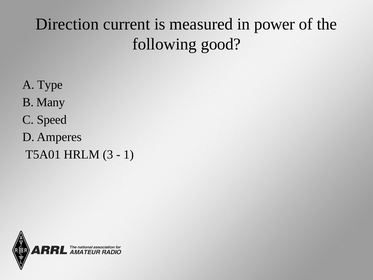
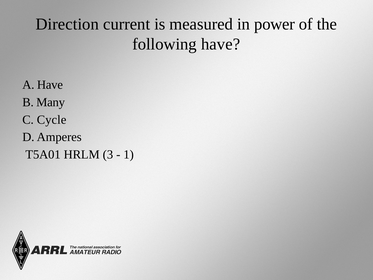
following good: good -> have
A Type: Type -> Have
Speed: Speed -> Cycle
